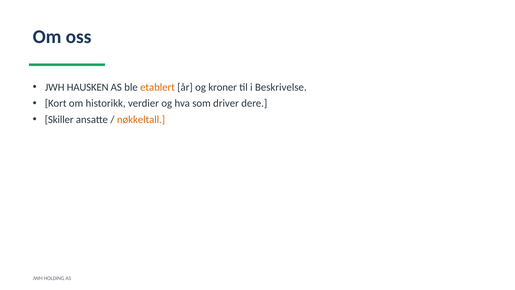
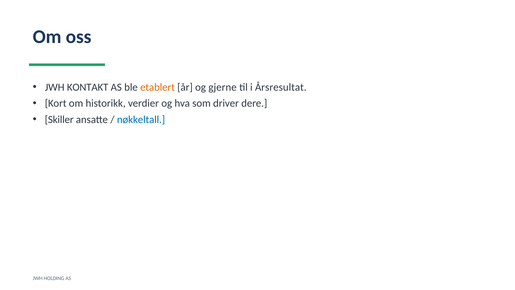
HAUSKEN: HAUSKEN -> KONTAKT
kroner: kroner -> gjerne
Beskrivelse: Beskrivelse -> Årsresultat
nøkkeltall colour: orange -> blue
